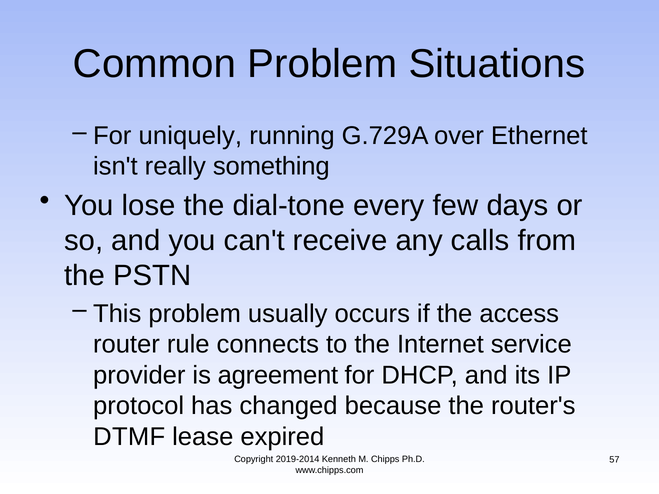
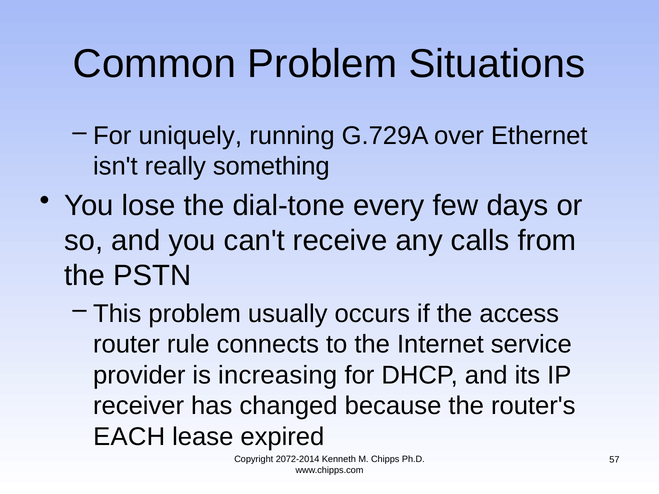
agreement: agreement -> increasing
protocol: protocol -> receiver
DTMF: DTMF -> EACH
2019-2014: 2019-2014 -> 2072-2014
